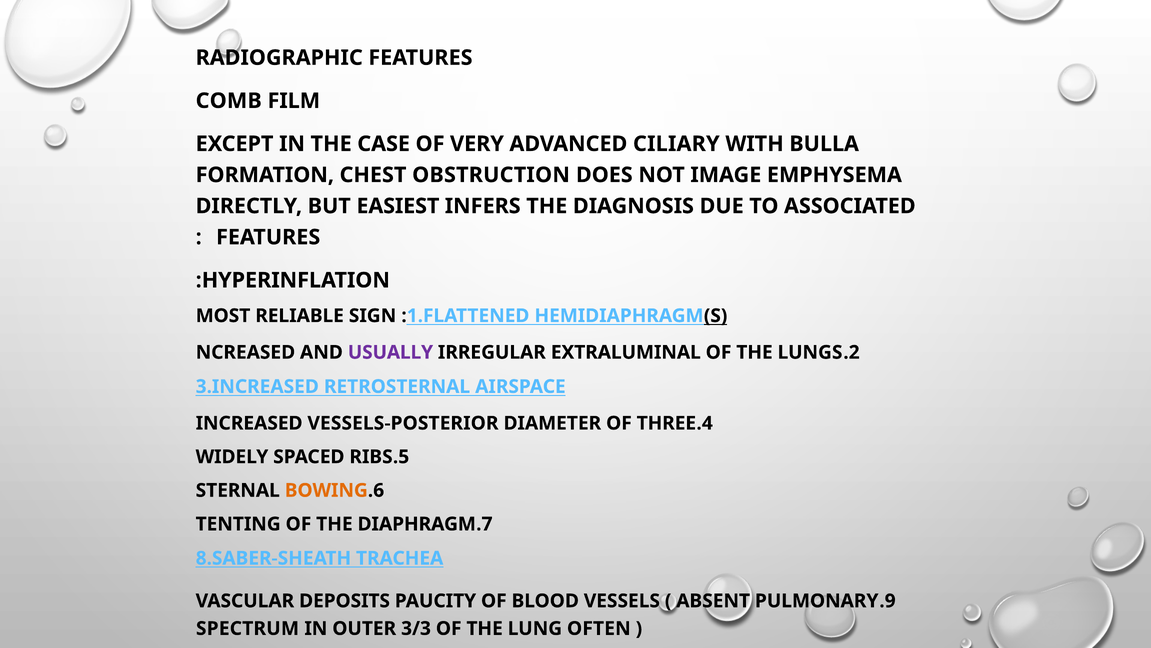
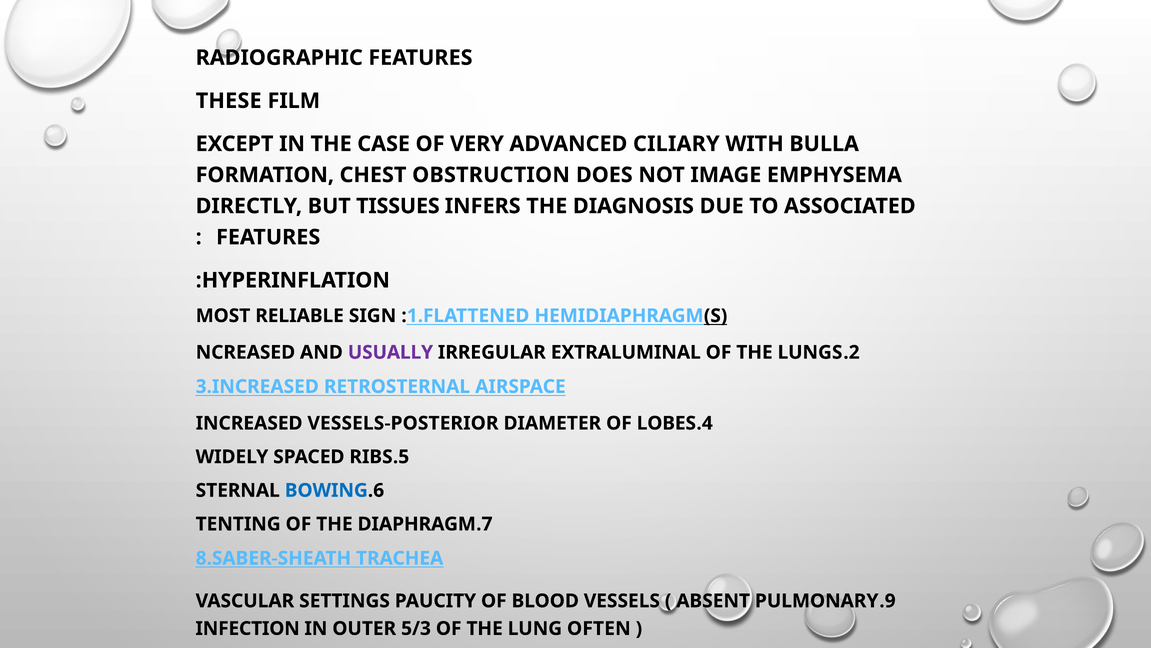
COMB: COMB -> THESE
EASIEST: EASIEST -> TISSUES
THREE: THREE -> LOBES
BOWING colour: orange -> blue
DEPOSITS: DEPOSITS -> SETTINGS
SPECTRUM: SPECTRUM -> INFECTION
3/3: 3/3 -> 5/3
